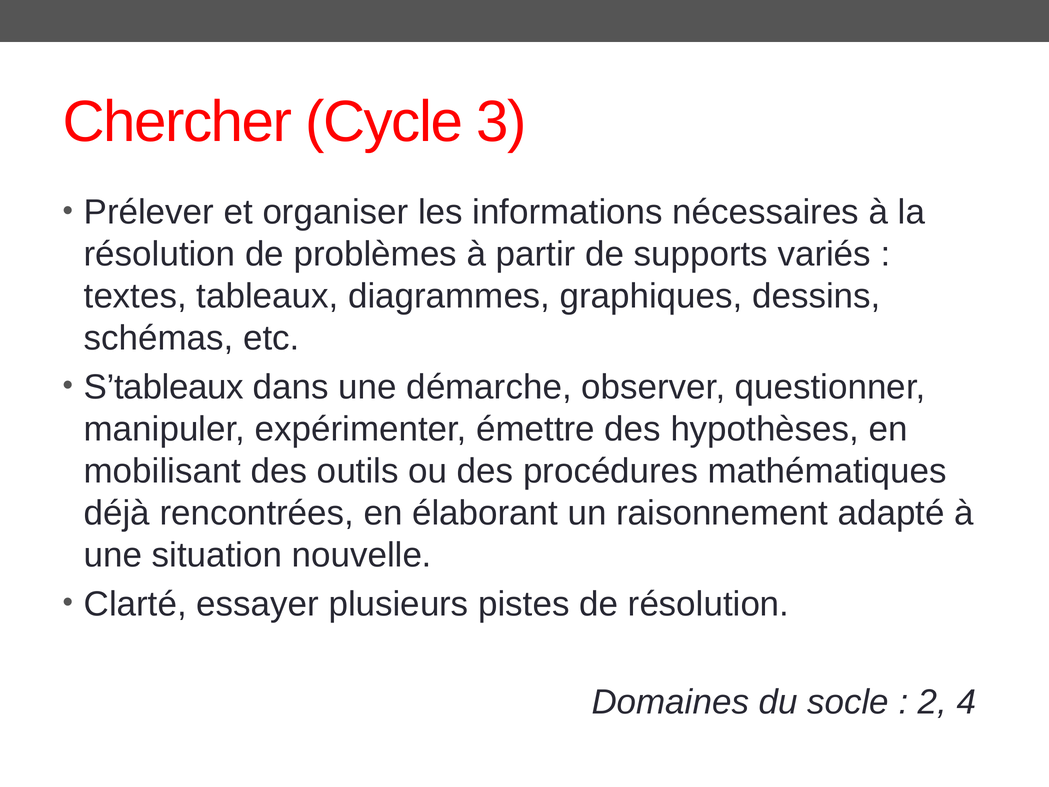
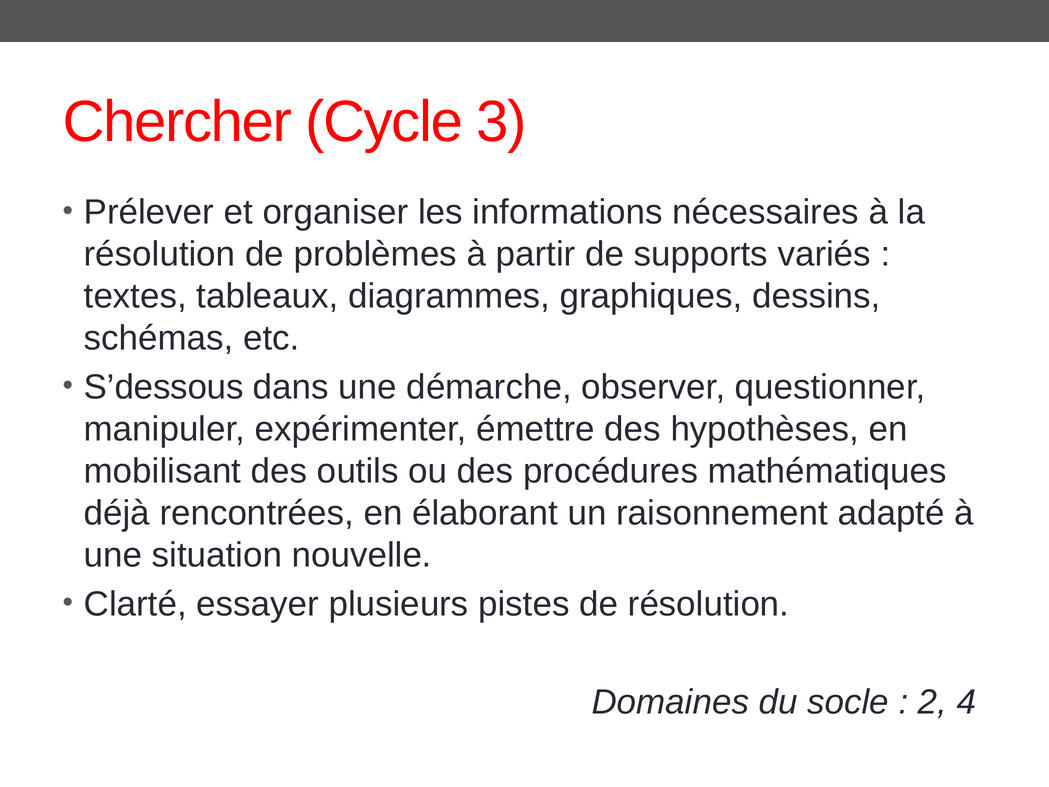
S’tableaux: S’tableaux -> S’dessous
